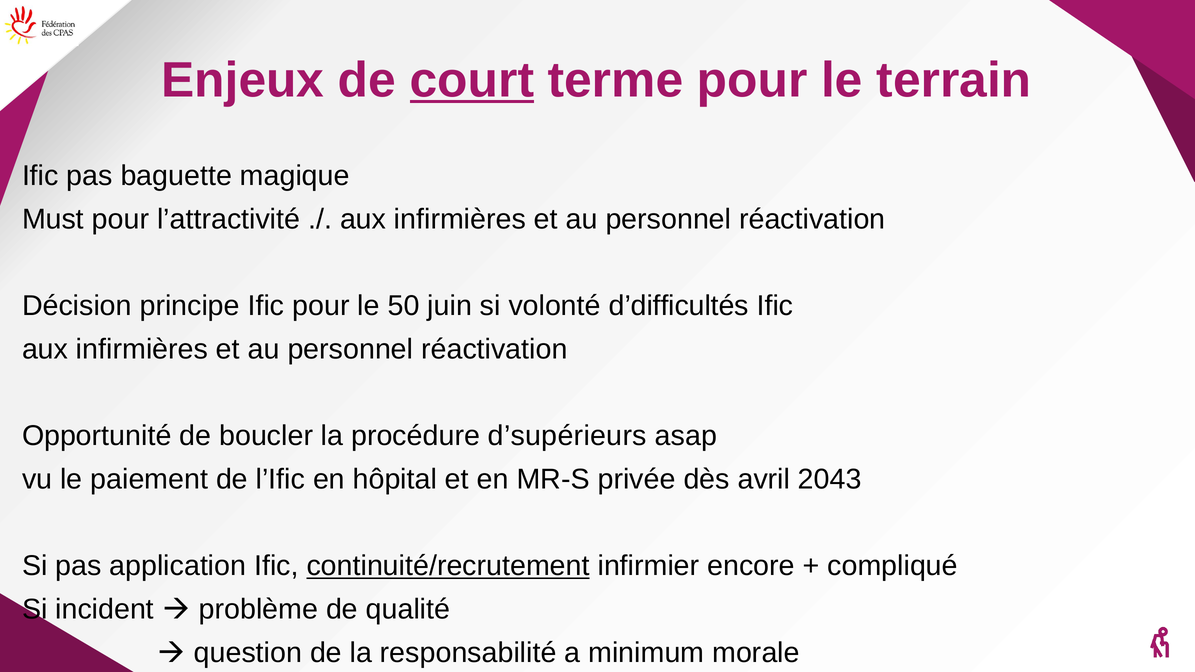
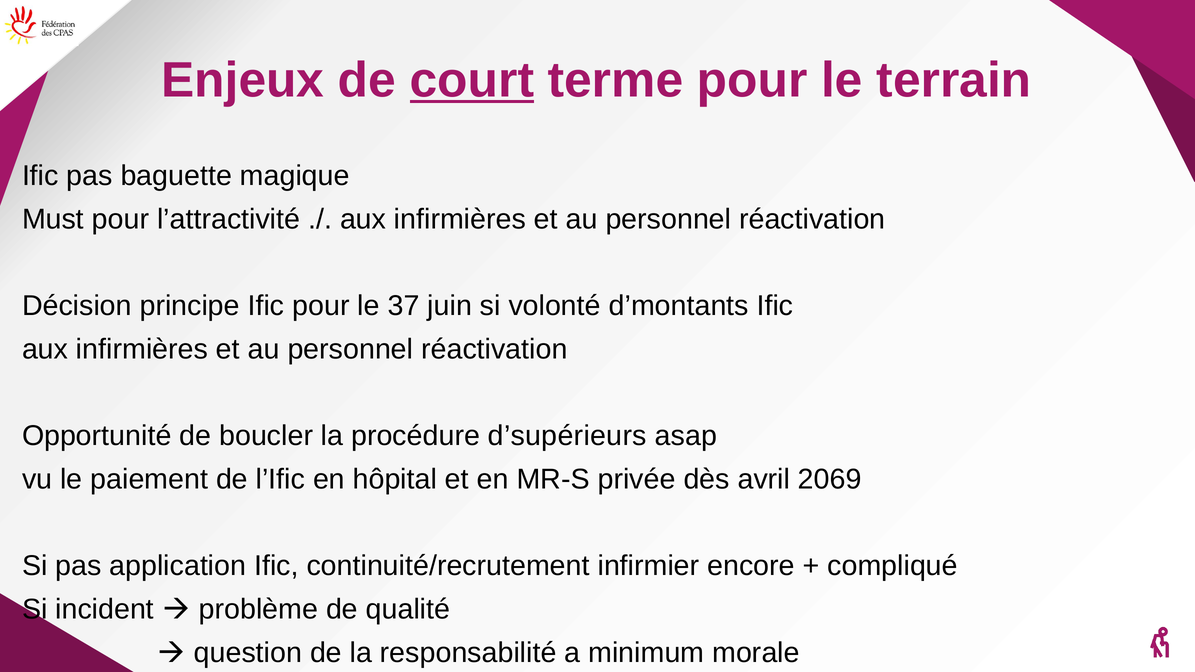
50: 50 -> 37
d’difficultés: d’difficultés -> d’montants
2043: 2043 -> 2069
continuité/recrutement underline: present -> none
